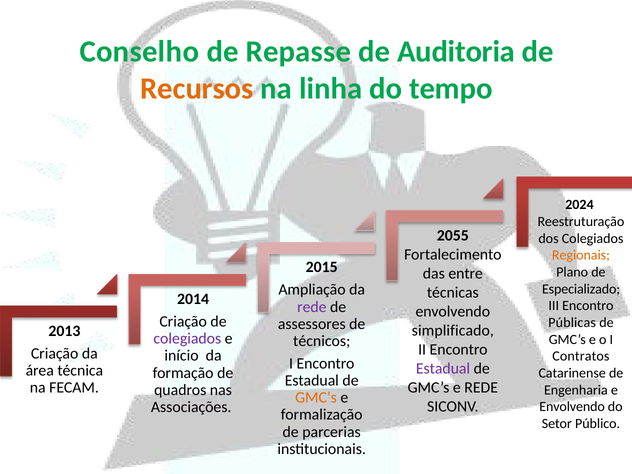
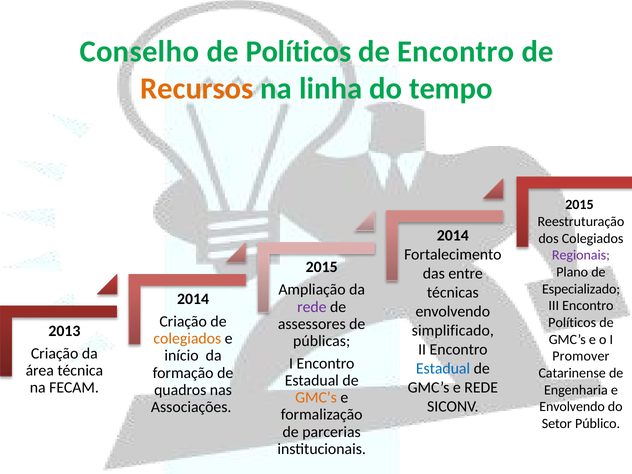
de Repasse: Repasse -> Políticos
de Auditoria: Auditoria -> Encontro
2024 at (579, 205): 2024 -> 2015
2055 at (453, 236): 2055 -> 2014
Regionais colour: orange -> purple
Públicas at (572, 323): Públicas -> Políticos
colegiados at (187, 339) colour: purple -> orange
técnicos: técnicos -> públicas
Contratos: Contratos -> Promover
Estadual at (443, 368) colour: purple -> blue
